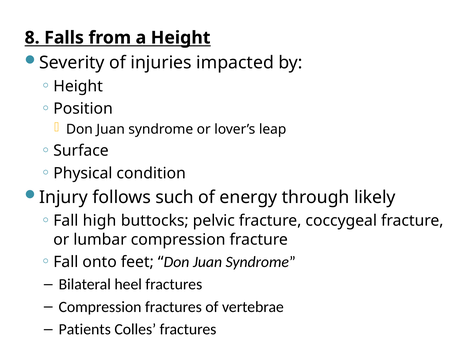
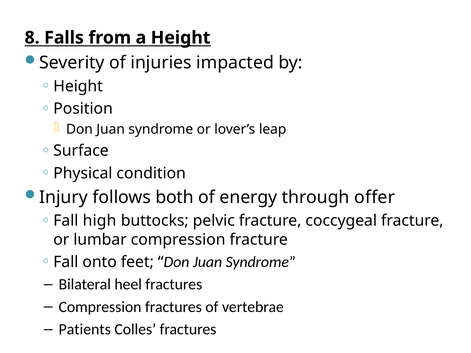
such: such -> both
likely: likely -> offer
